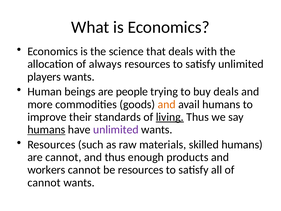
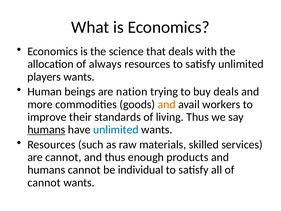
people: people -> nation
avail humans: humans -> workers
living underline: present -> none
unlimited at (116, 130) colour: purple -> blue
skilled humans: humans -> services
workers at (46, 170): workers -> humans
be resources: resources -> individual
